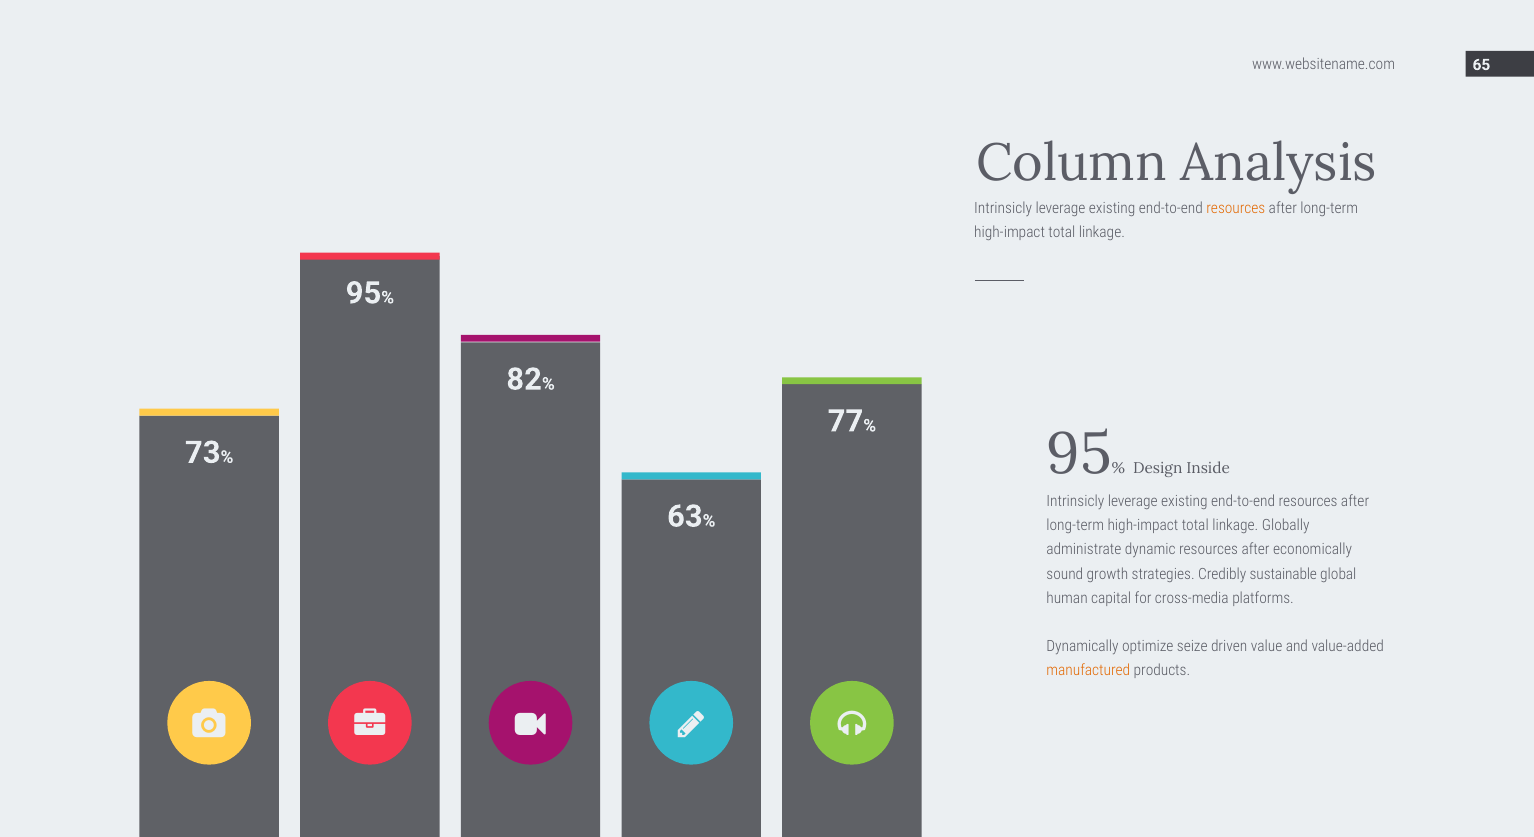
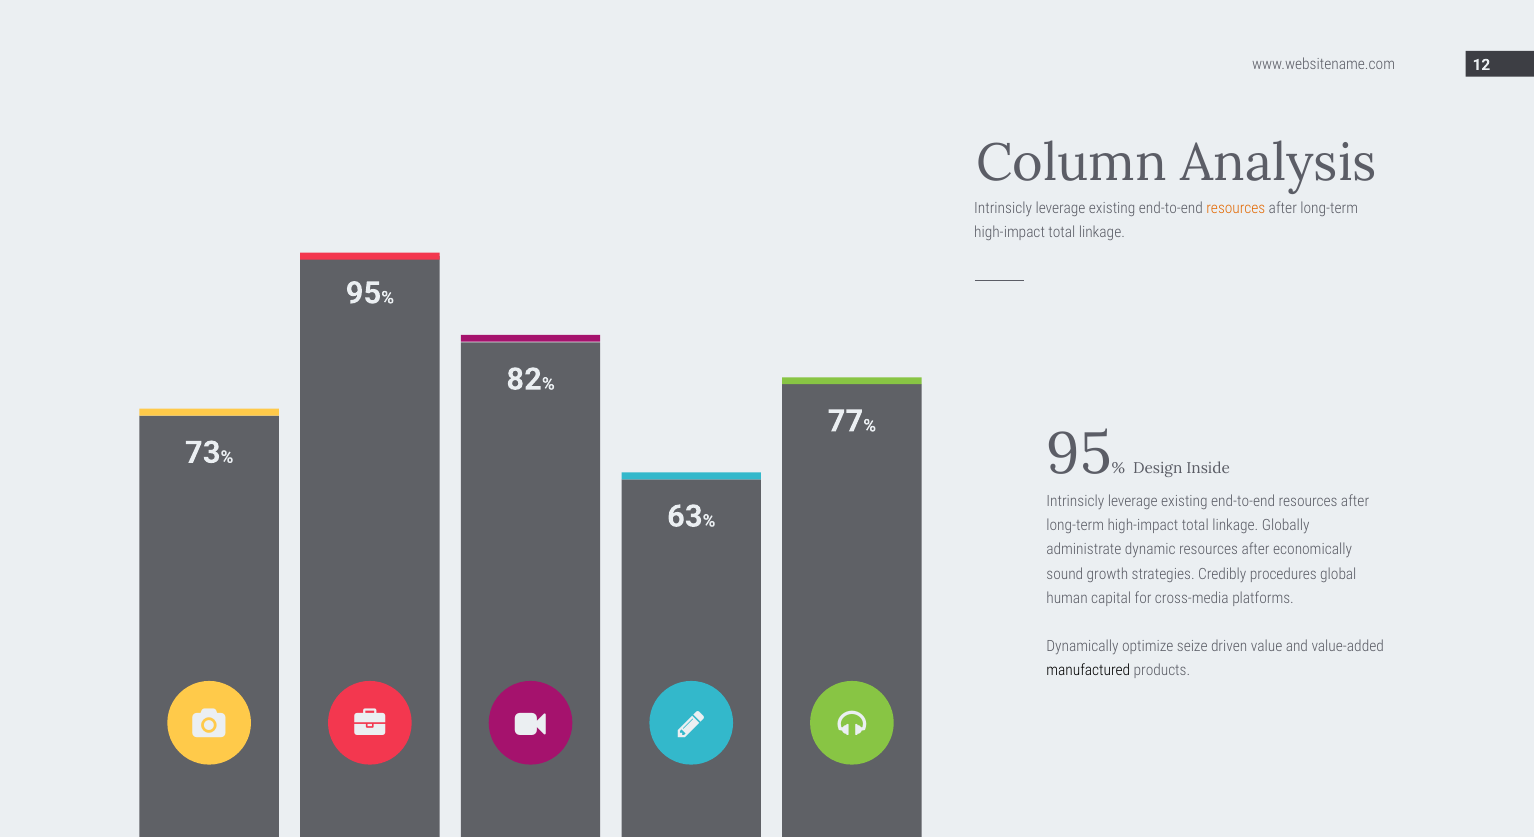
65: 65 -> 12
sustainable: sustainable -> procedures
manufactured colour: orange -> black
